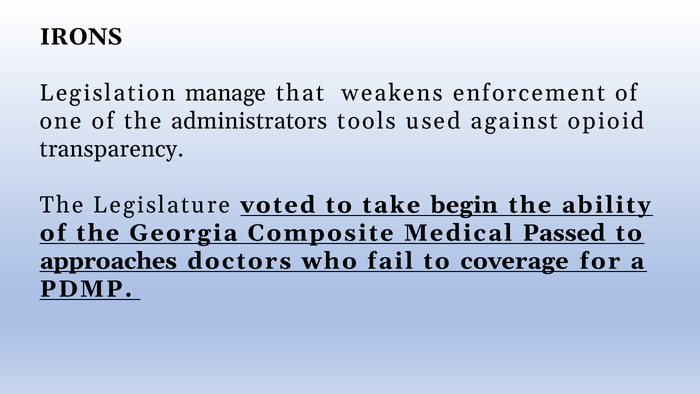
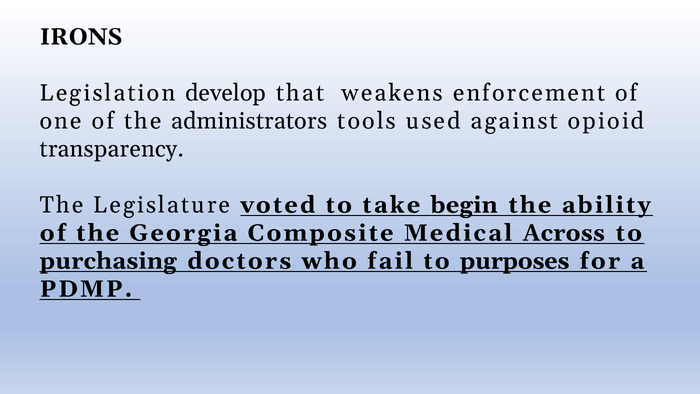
manage: manage -> develop
Passed: Passed -> Across
approaches: approaches -> purchasing
coverage: coverage -> purposes
